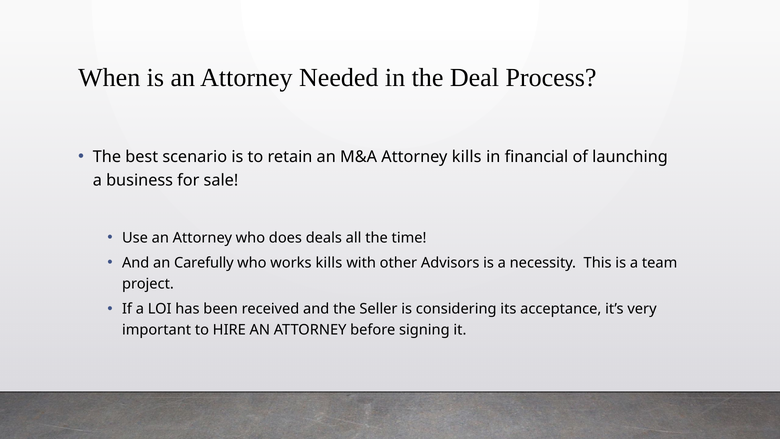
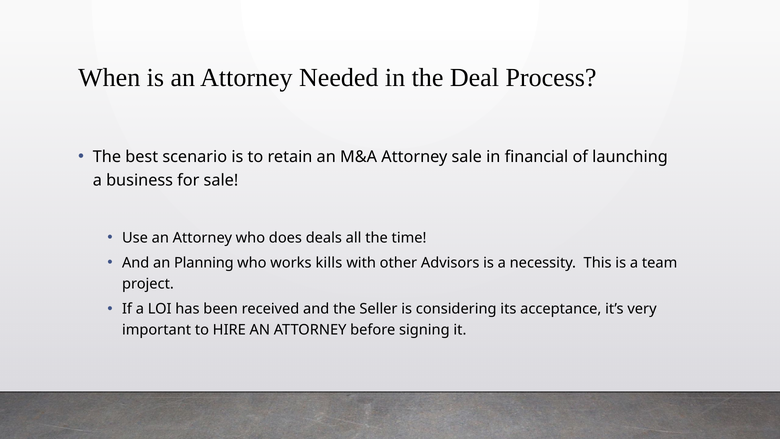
Attorney kills: kills -> sale
Carefully: Carefully -> Planning
